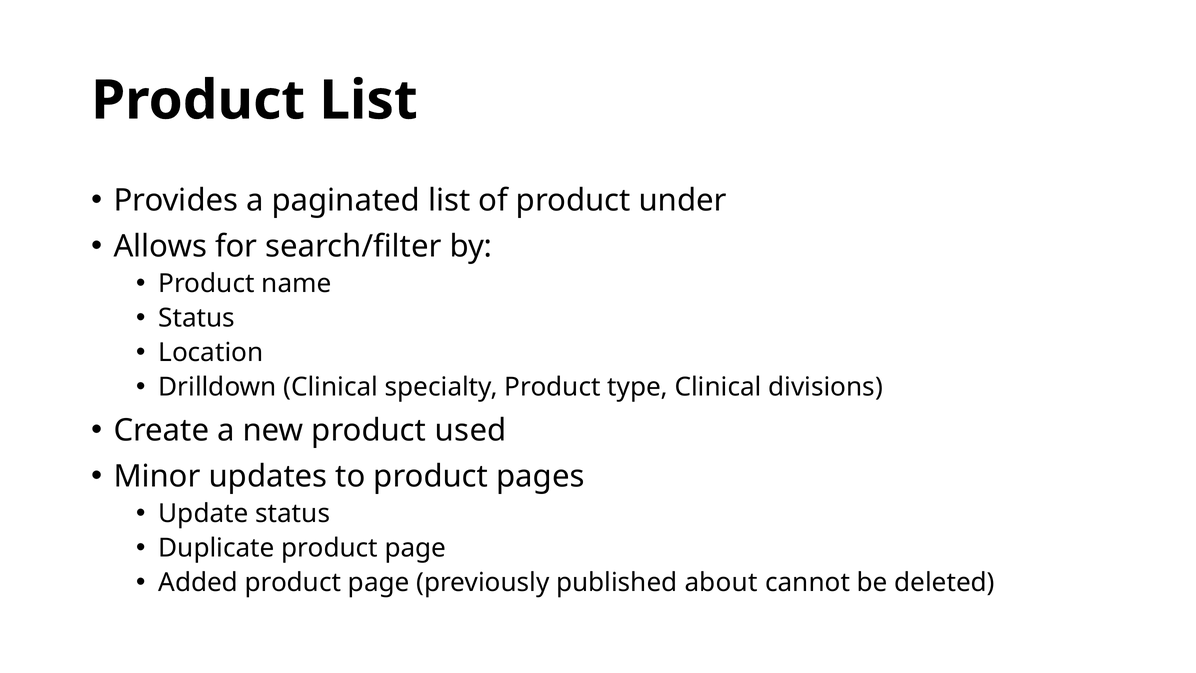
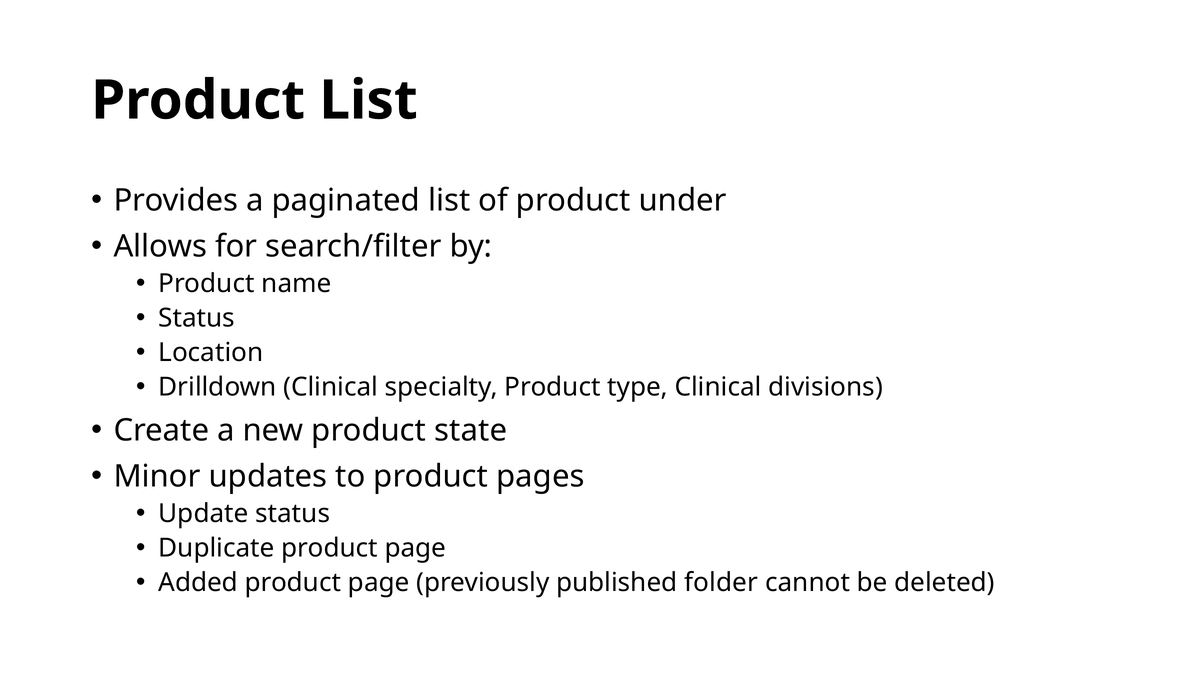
used: used -> state
about: about -> folder
